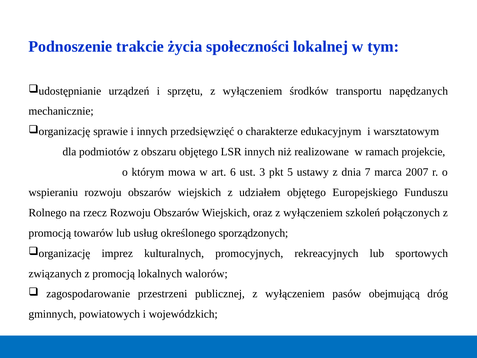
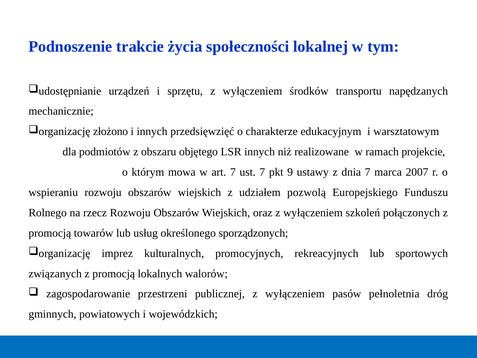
sprawie: sprawie -> złożono
art 6: 6 -> 7
ust 3: 3 -> 7
5: 5 -> 9
udziałem objętego: objętego -> pozwolą
obejmującą: obejmującą -> pełnoletnia
